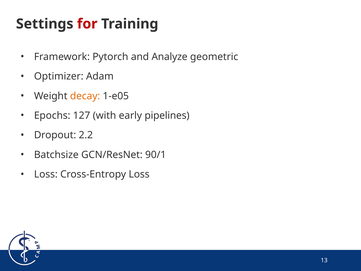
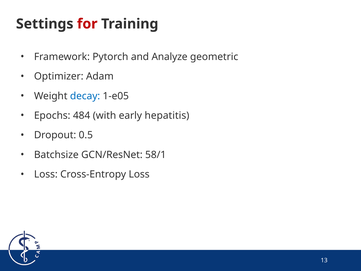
decay colour: orange -> blue
127: 127 -> 484
pipelines: pipelines -> hepatitis
2.2: 2.2 -> 0.5
90/1: 90/1 -> 58/1
